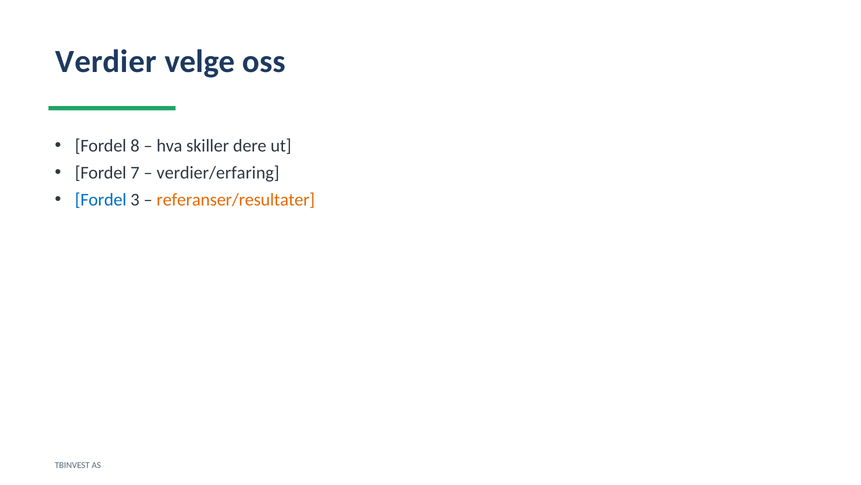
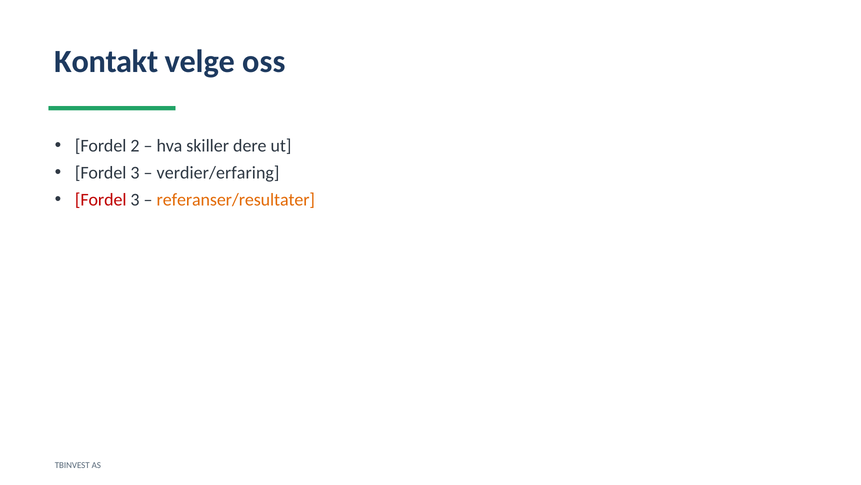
Verdier: Verdier -> Kontakt
8: 8 -> 2
7 at (135, 173): 7 -> 3
Fordel at (101, 200) colour: blue -> red
